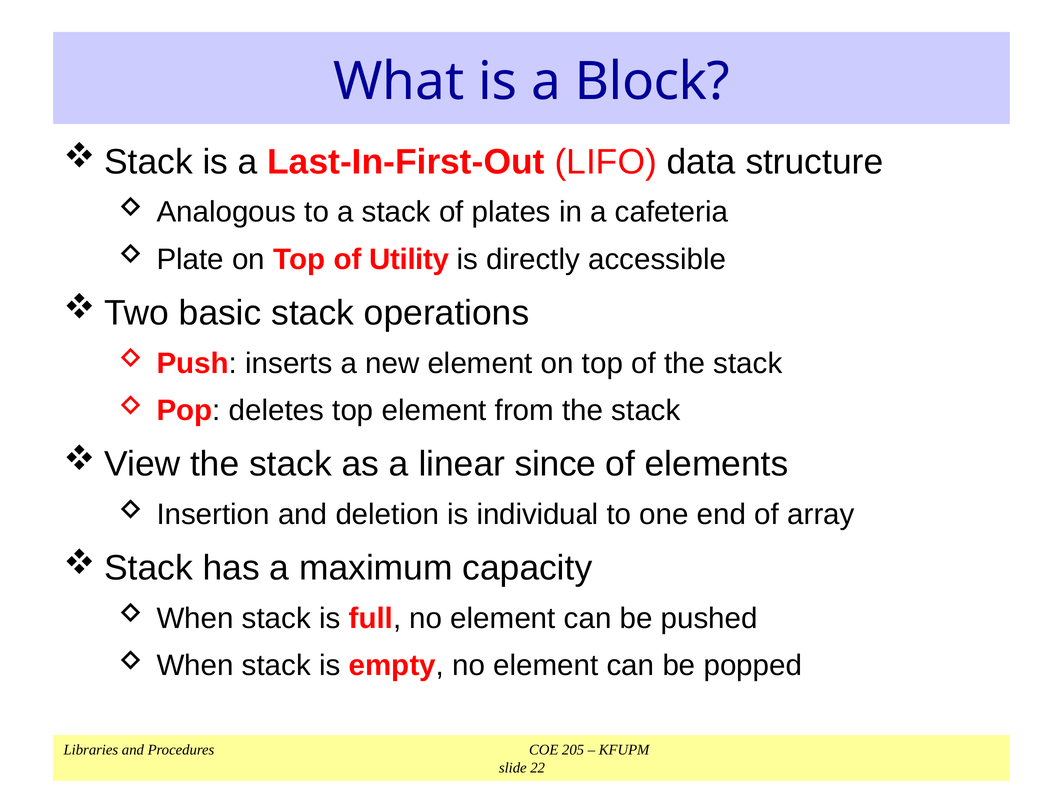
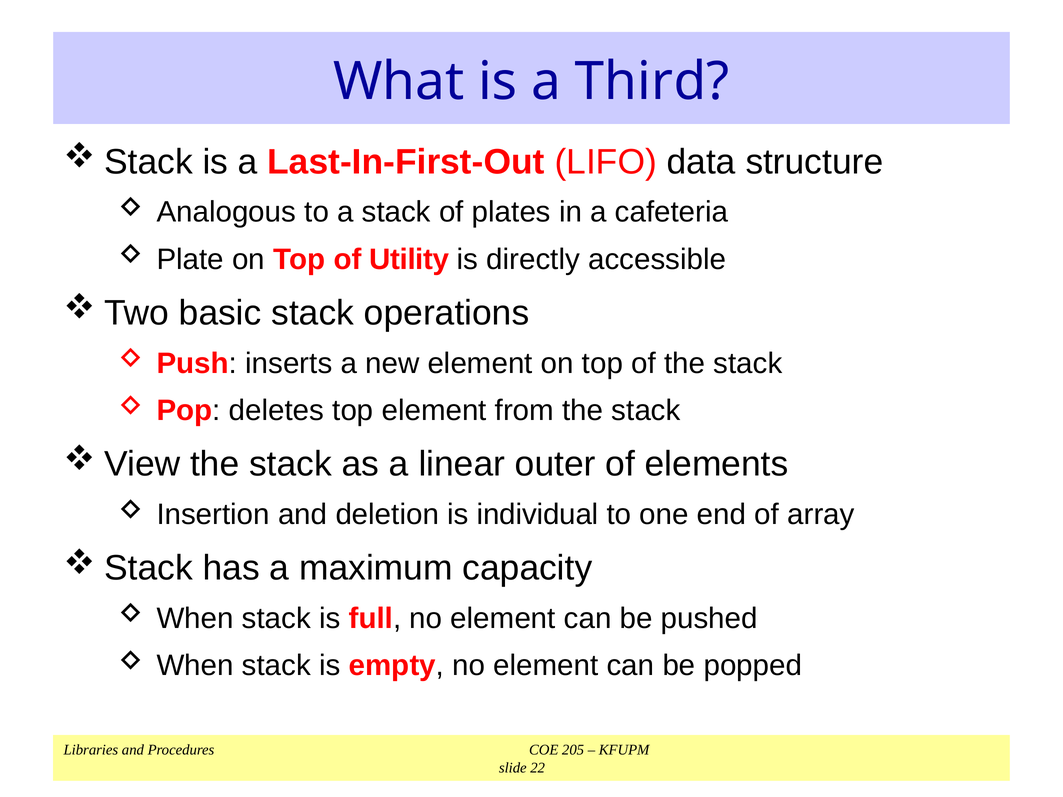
Block: Block -> Third
since: since -> outer
